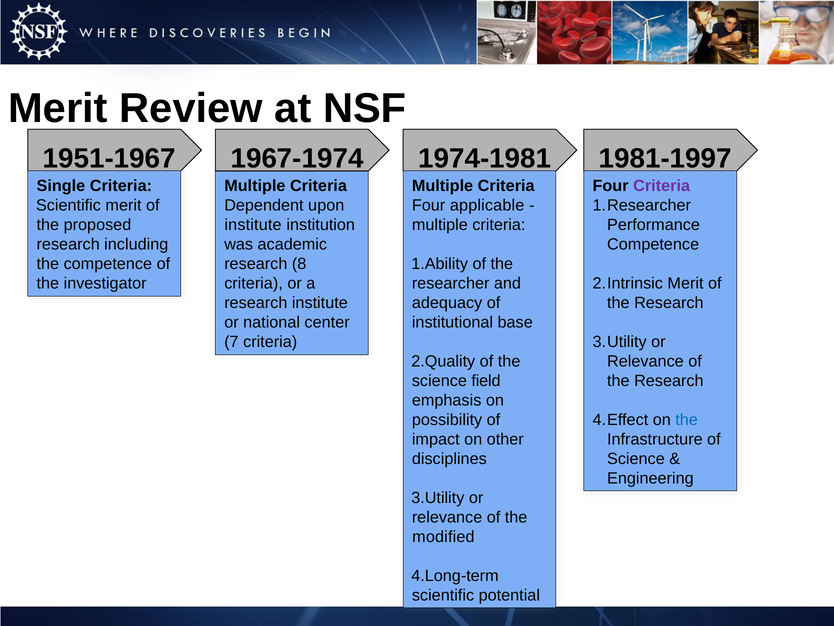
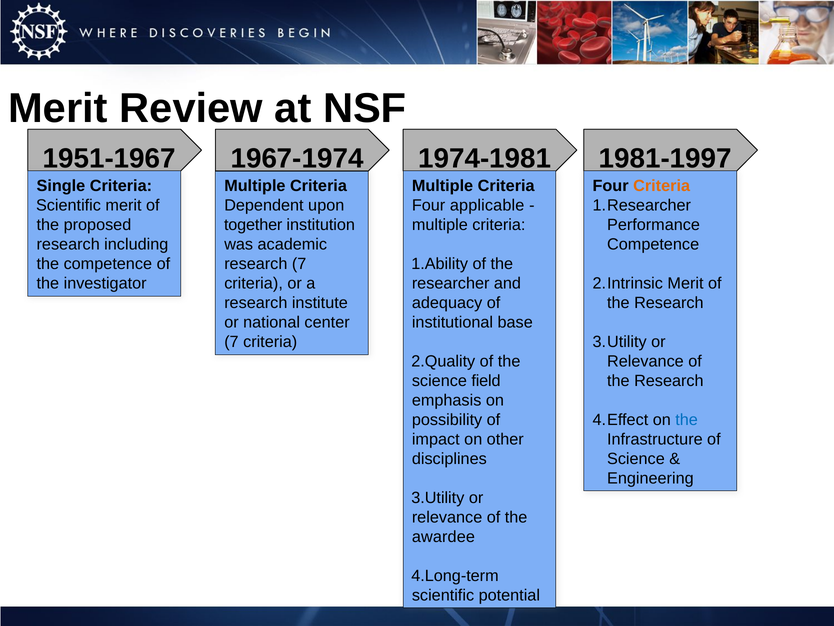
Criteria at (662, 186) colour: purple -> orange
institute at (253, 225): institute -> together
research 8: 8 -> 7
modified: modified -> awardee
